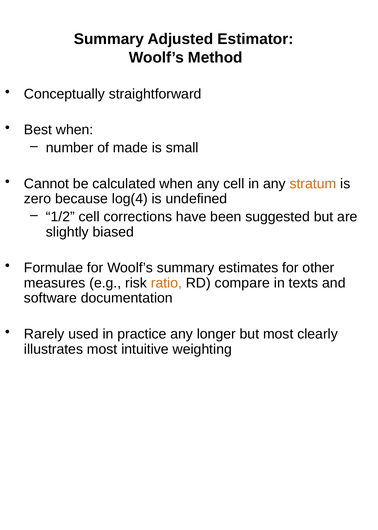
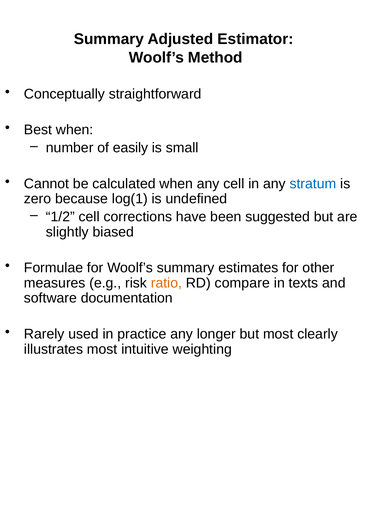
made: made -> easily
stratum colour: orange -> blue
log(4: log(4 -> log(1
